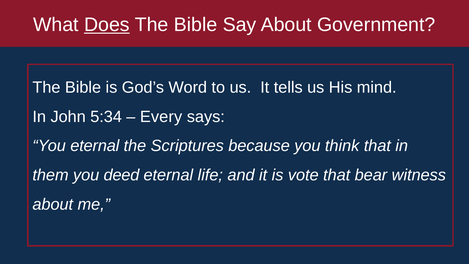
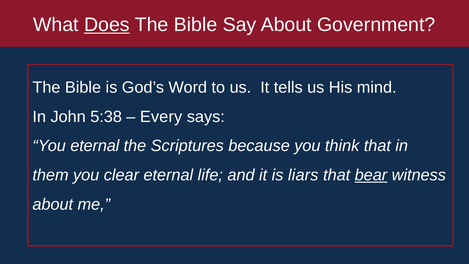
5:34: 5:34 -> 5:38
deed: deed -> clear
vote: vote -> liars
bear underline: none -> present
